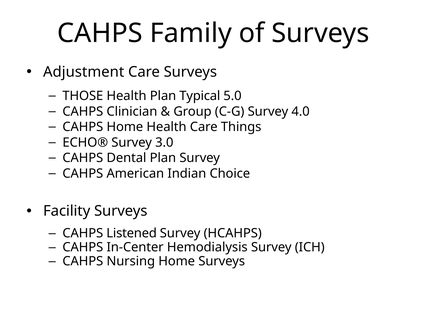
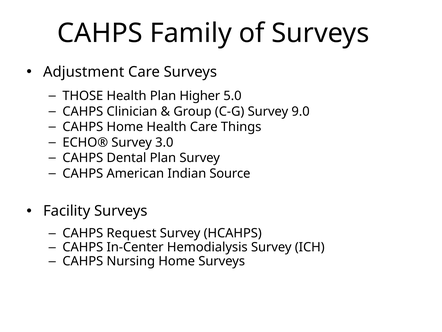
Typical: Typical -> Higher
4.0: 4.0 -> 9.0
Choice: Choice -> Source
Listened: Listened -> Request
